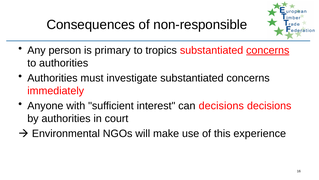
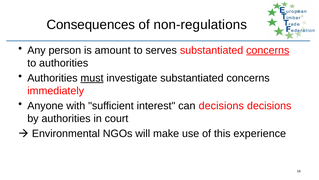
non-responsible: non-responsible -> non-regulations
primary: primary -> amount
tropics: tropics -> serves
must underline: none -> present
